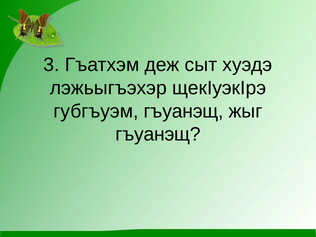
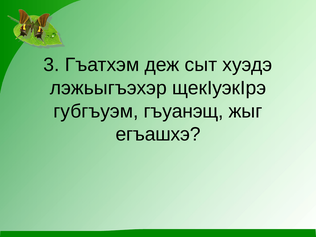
гъуанэщ at (158, 134): гъуанэщ -> егъашхэ
